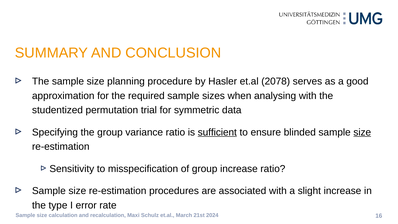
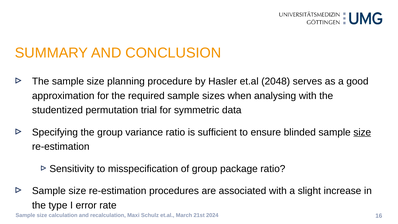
2078: 2078 -> 2048
sufficient underline: present -> none
group increase: increase -> package
